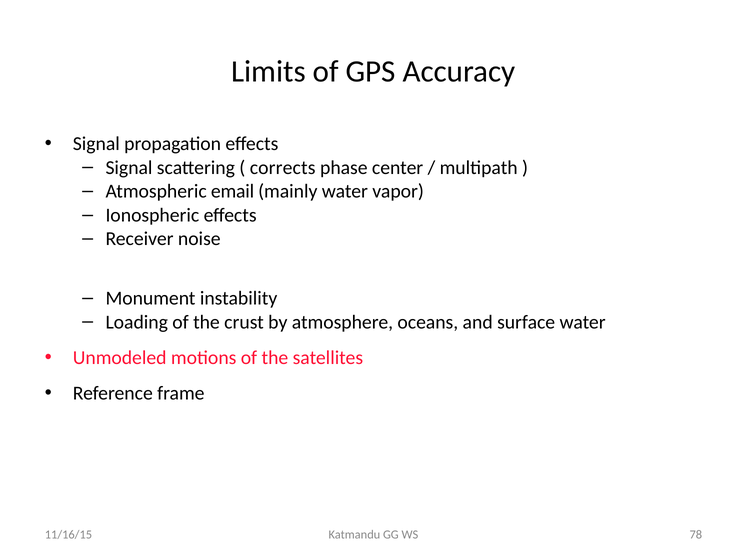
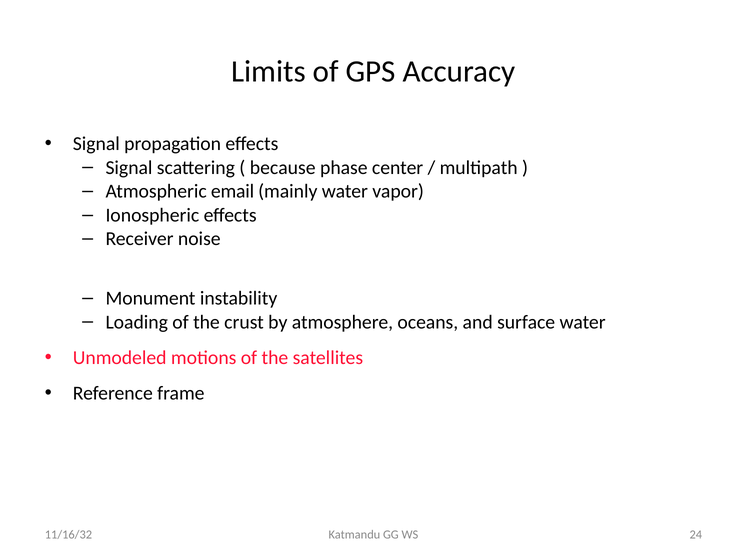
corrects: corrects -> because
78: 78 -> 24
11/16/15: 11/16/15 -> 11/16/32
